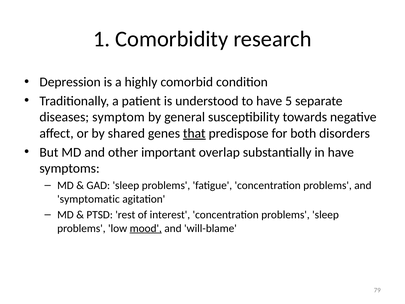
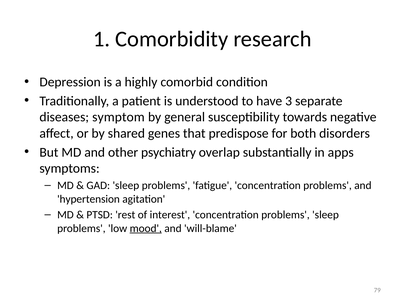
5: 5 -> 3
that underline: present -> none
important: important -> psychiatry
in have: have -> apps
symptomatic: symptomatic -> hypertension
